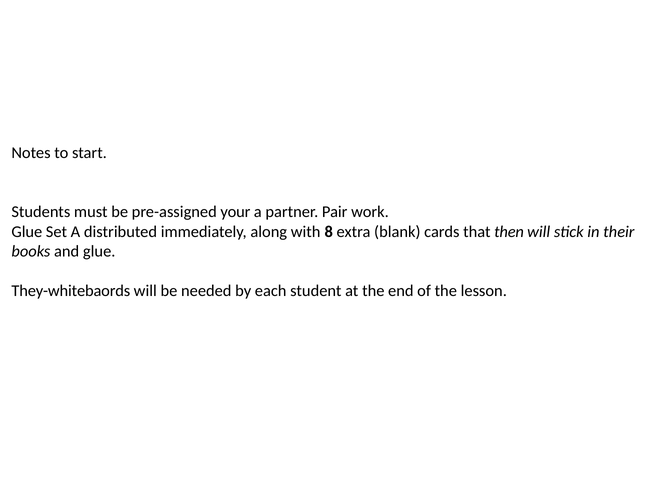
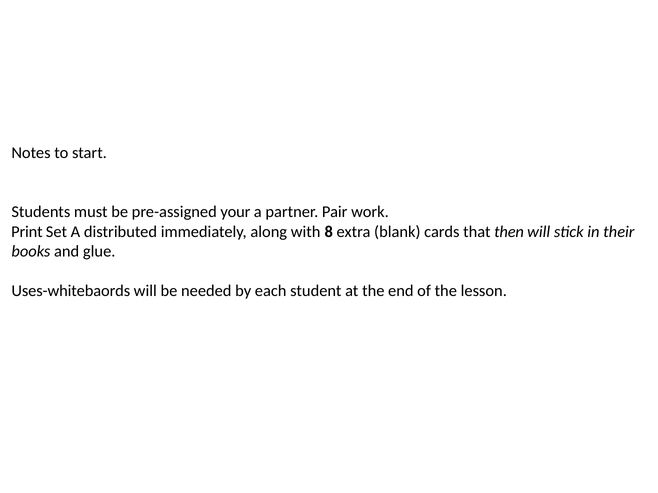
Glue at (27, 232): Glue -> Print
They-whitebaords: They-whitebaords -> Uses-whitebaords
